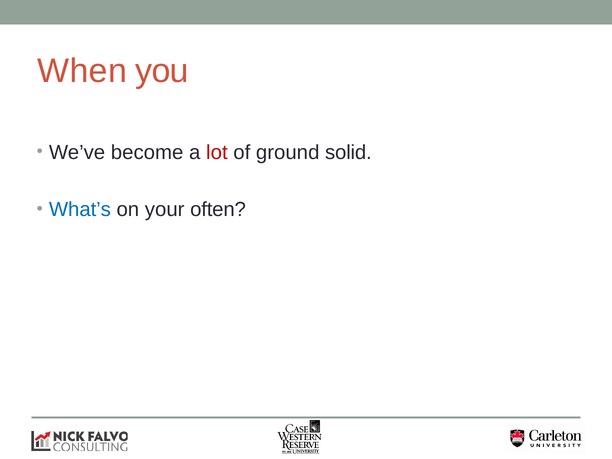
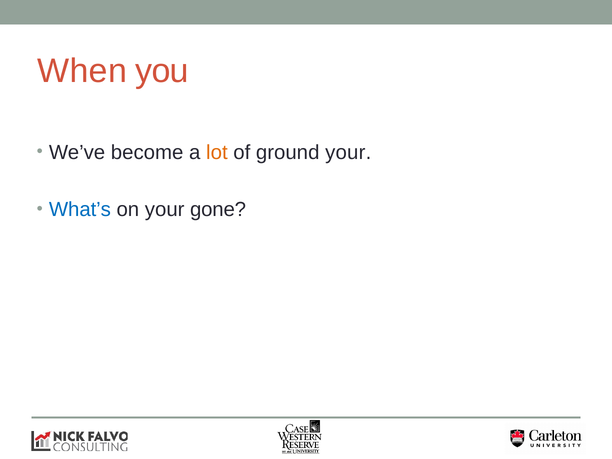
lot colour: red -> orange
ground solid: solid -> your
often: often -> gone
